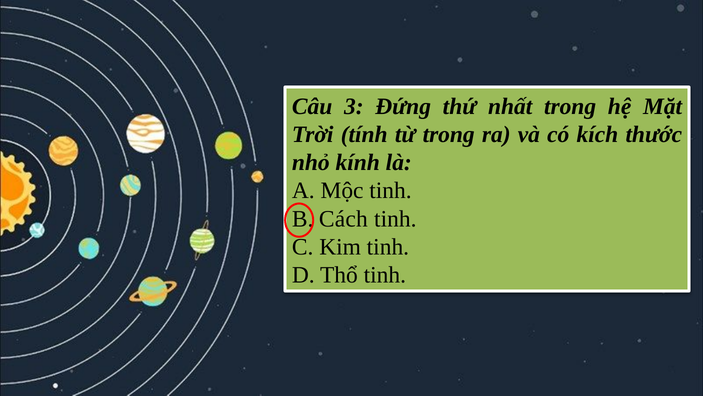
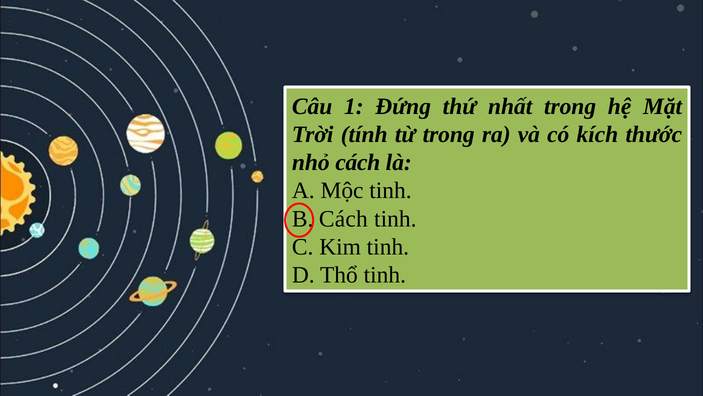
3: 3 -> 1
nhỏ kính: kính -> cách
